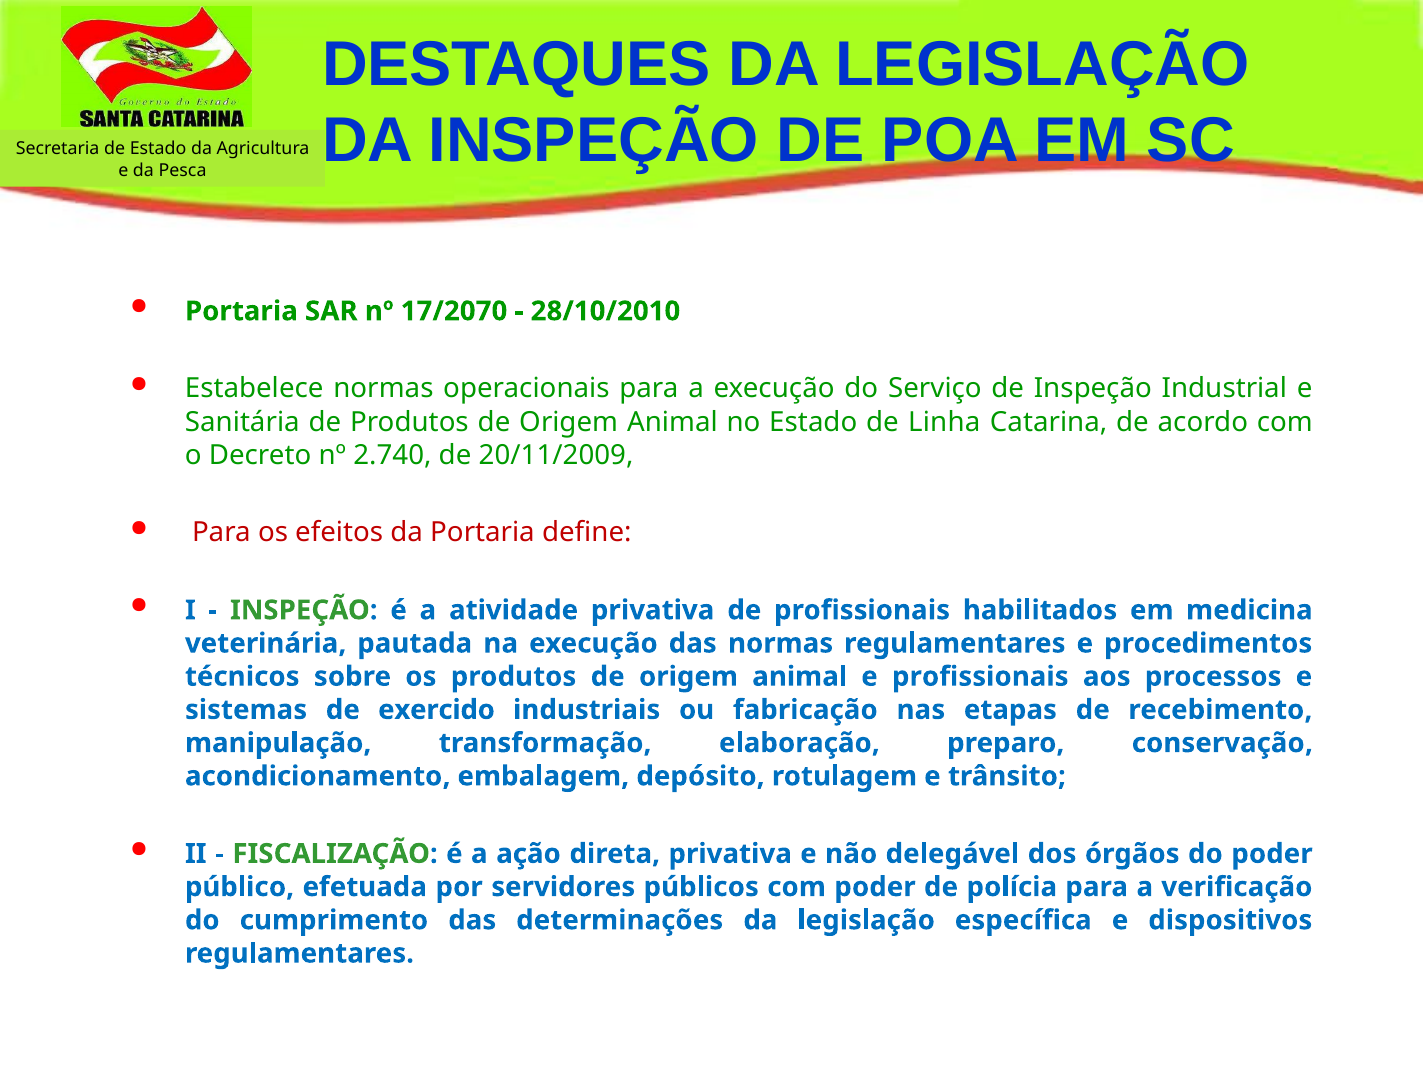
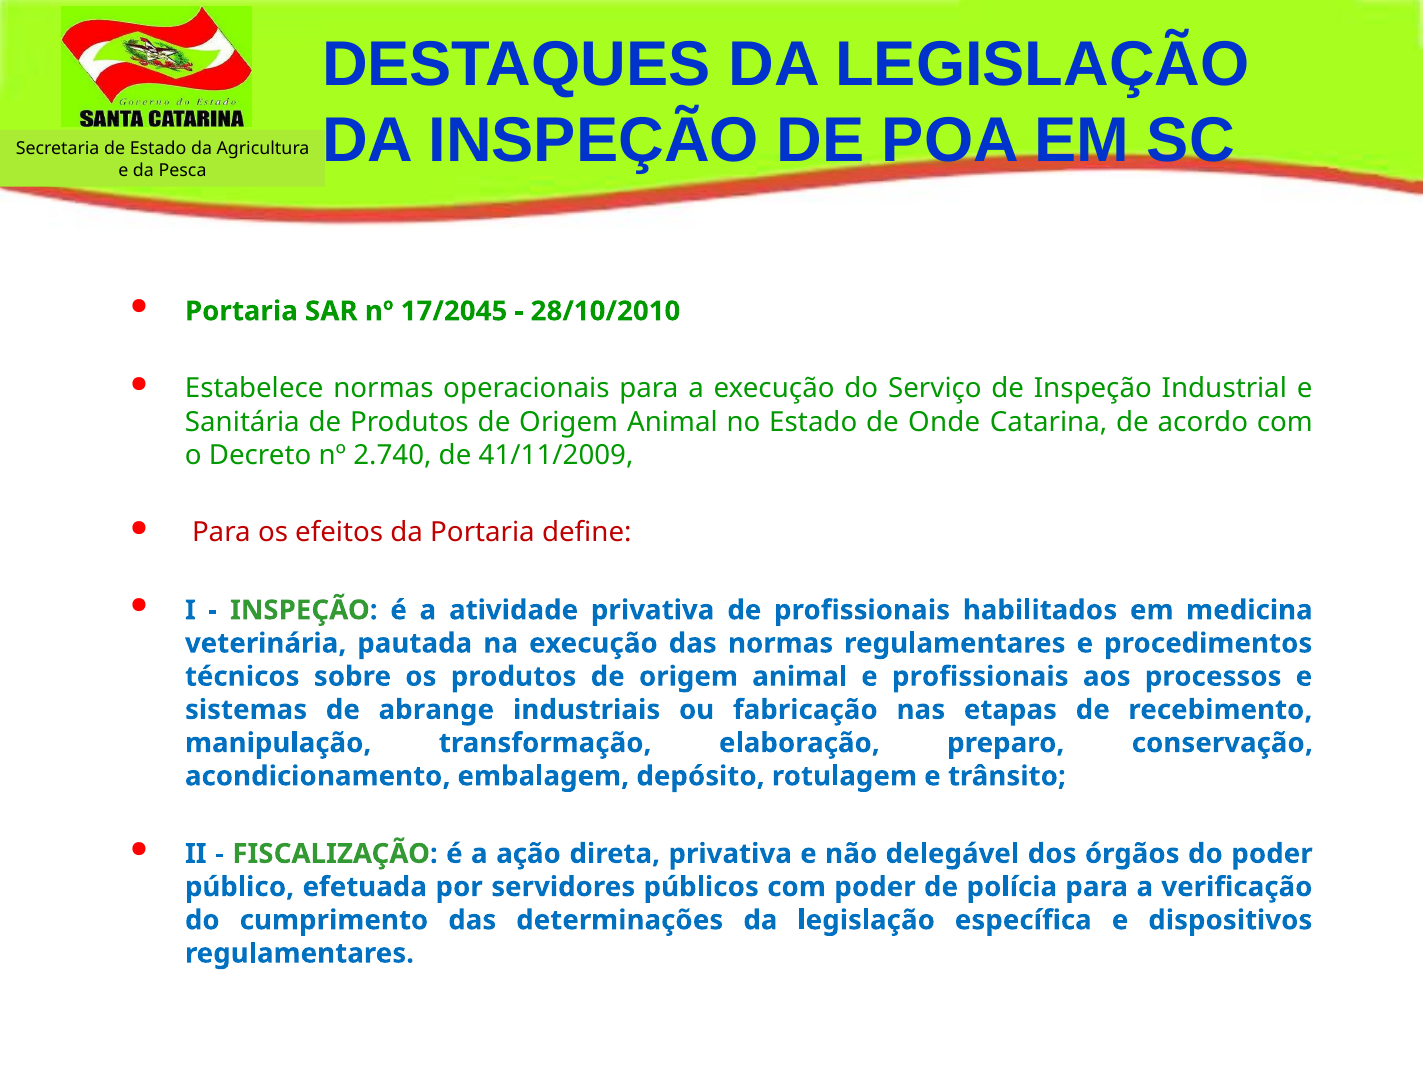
17/2070: 17/2070 -> 17/2045
Linha: Linha -> Onde
20/11/2009: 20/11/2009 -> 41/11/2009
exercido: exercido -> abrange
